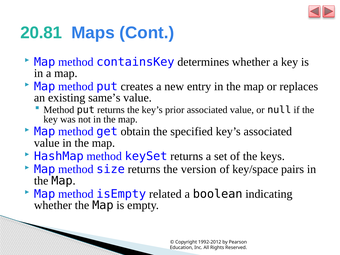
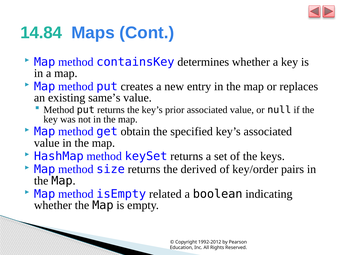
20.81: 20.81 -> 14.84
version: version -> derived
key/space: key/space -> key/order
